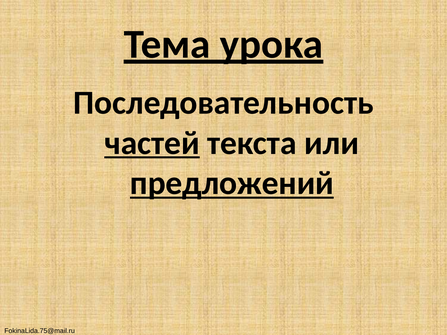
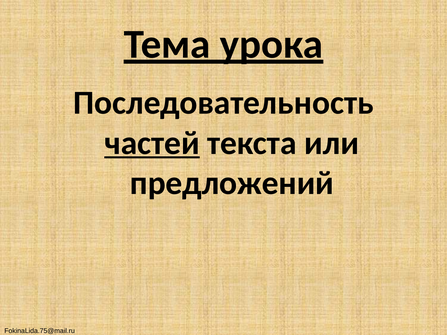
предложений underline: present -> none
